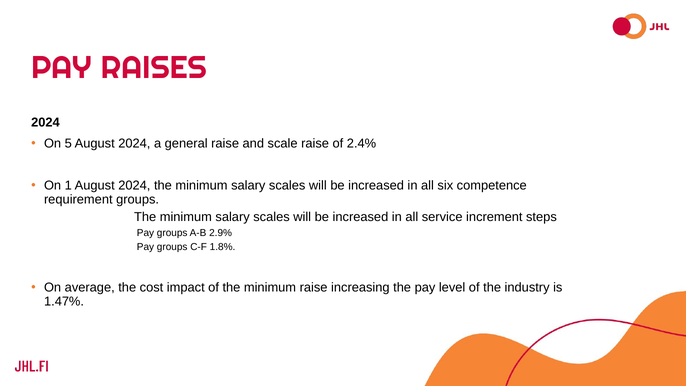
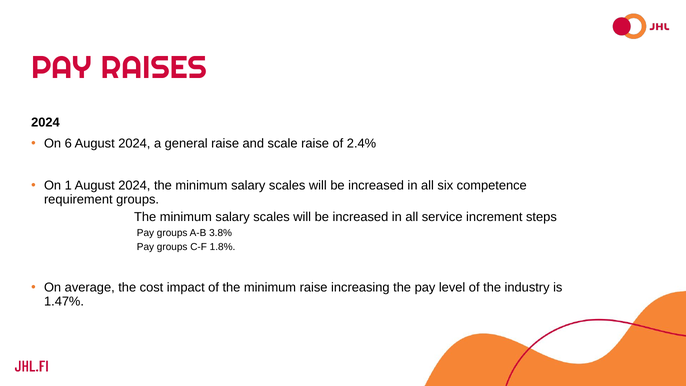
5: 5 -> 6
2.9%: 2.9% -> 3.8%
